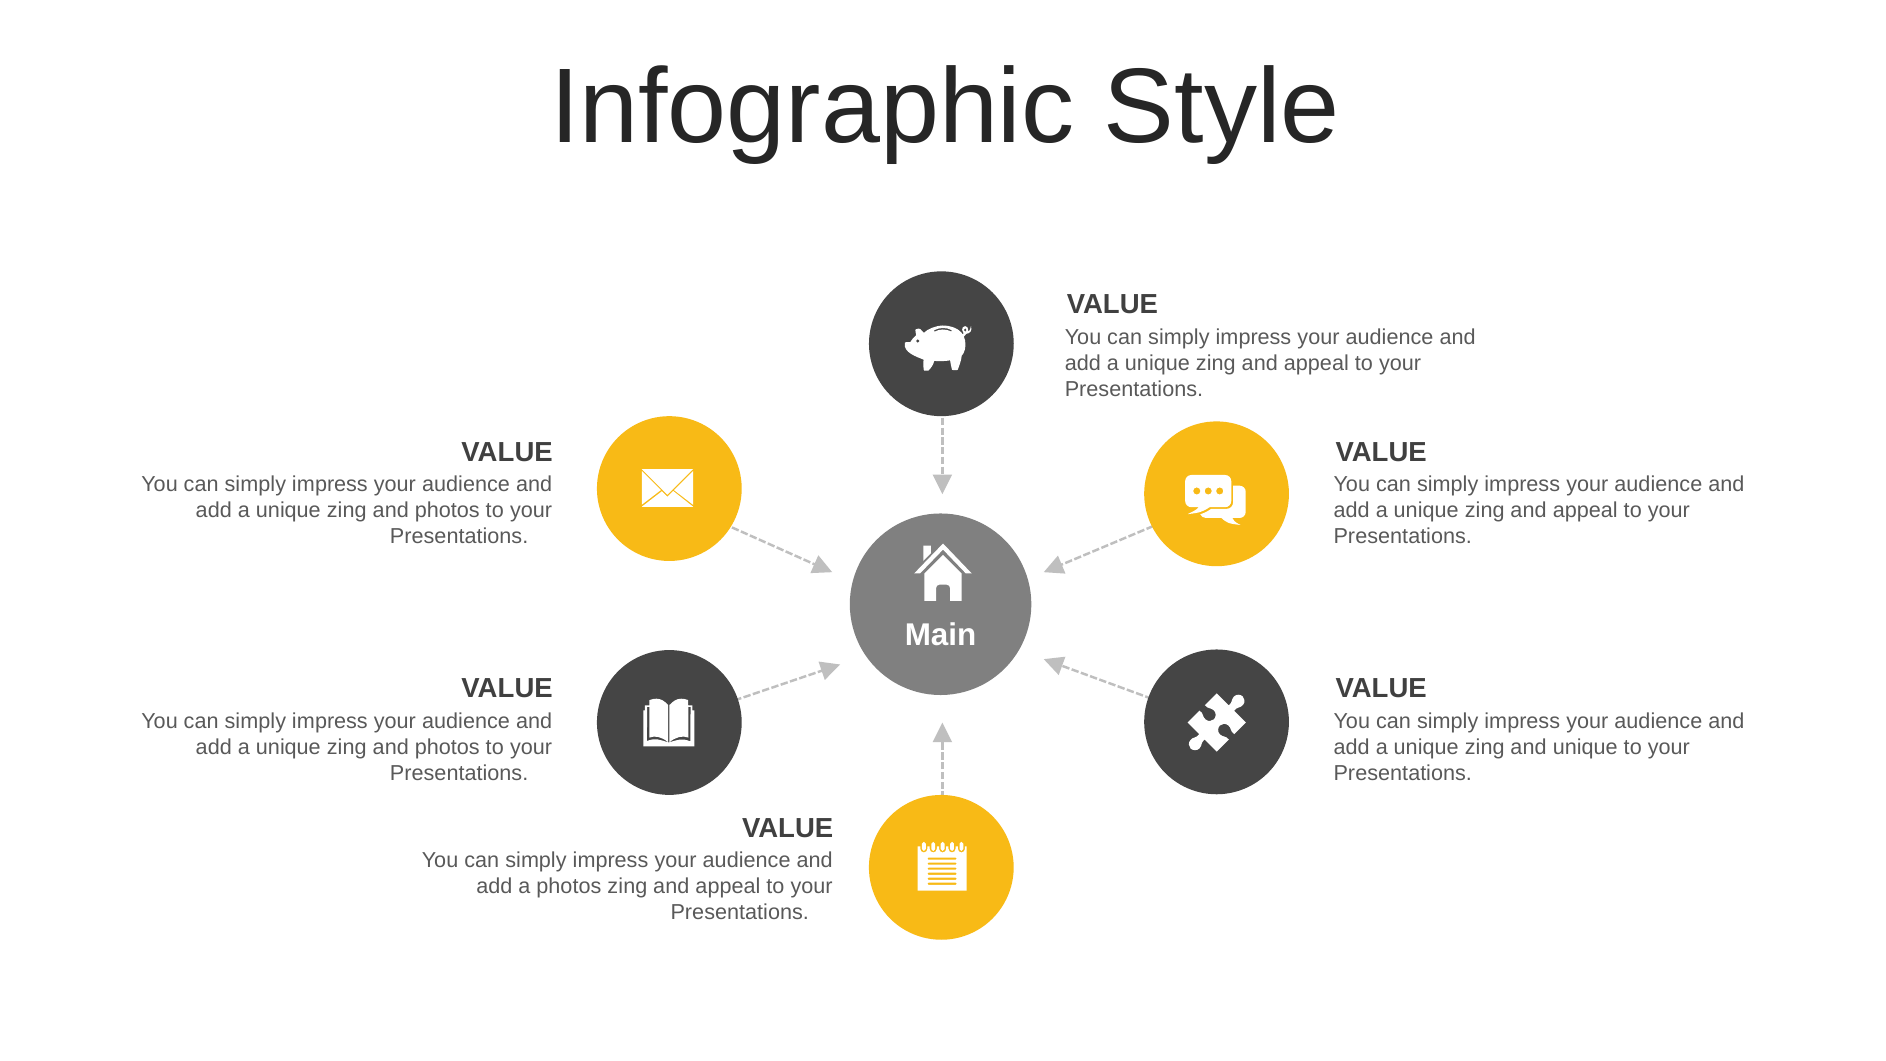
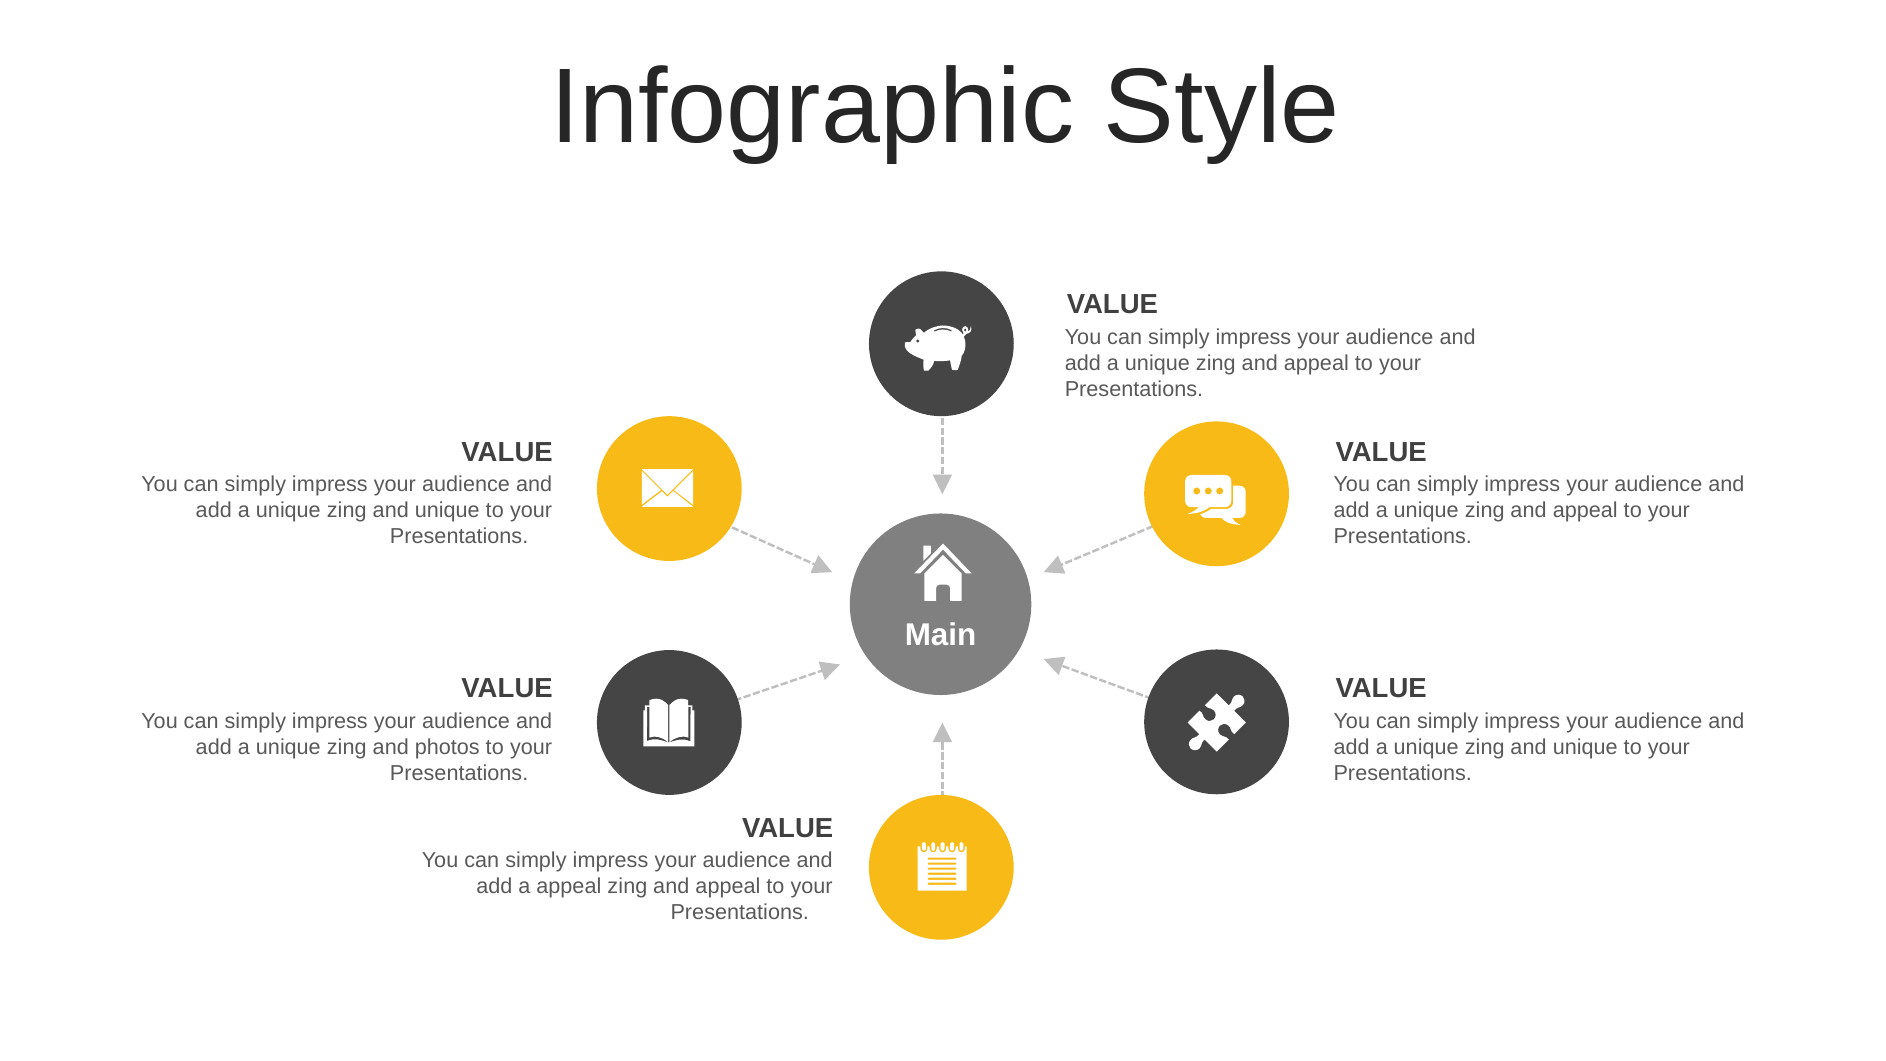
photos at (447, 511): photos -> unique
a photos: photos -> appeal
